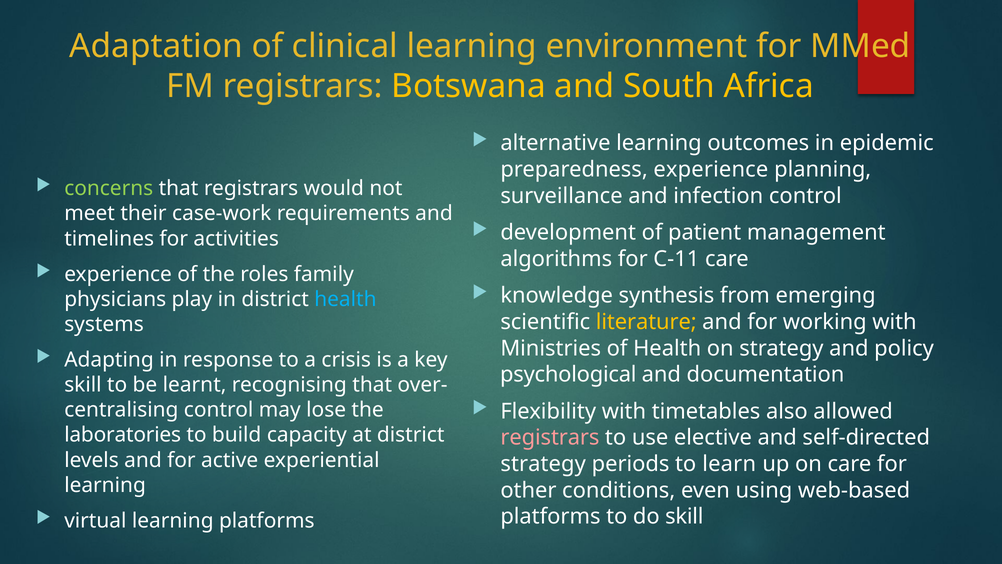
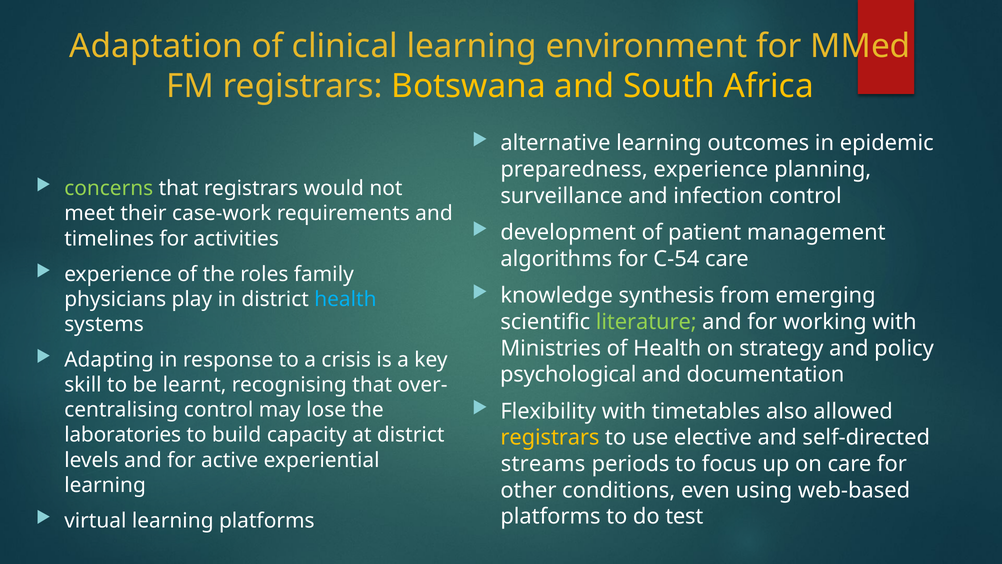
C-11: C-11 -> C-54
literature colour: yellow -> light green
registrars at (550, 437) colour: pink -> yellow
strategy at (543, 464): strategy -> streams
learn: learn -> focus
do skill: skill -> test
